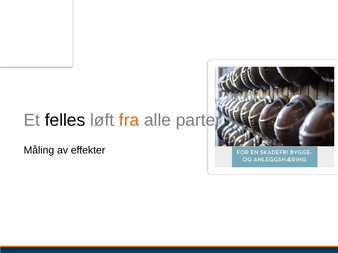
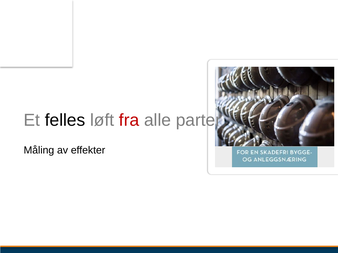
fra colour: orange -> red
